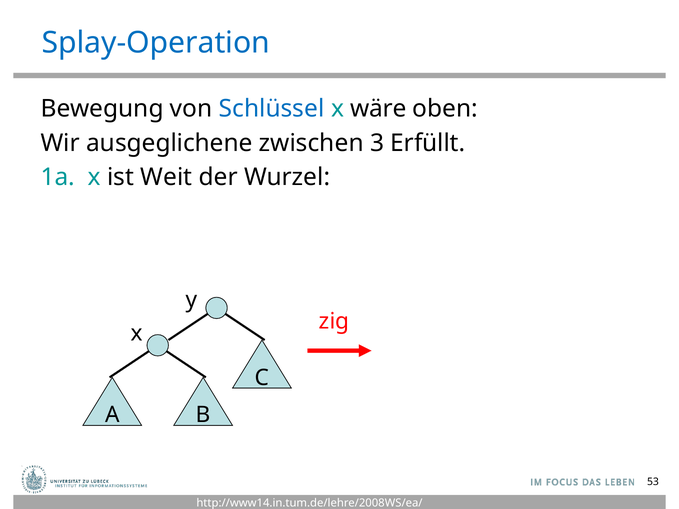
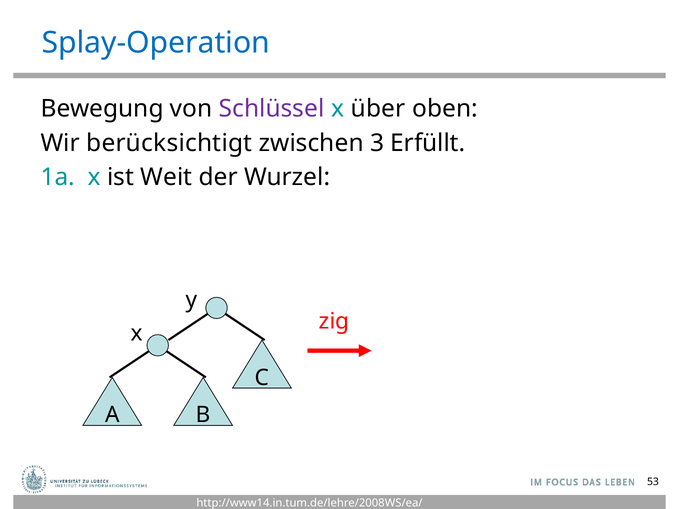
Schlüssel colour: blue -> purple
wäre: wäre -> über
ausgeglichene: ausgeglichene -> berücksichtigt
